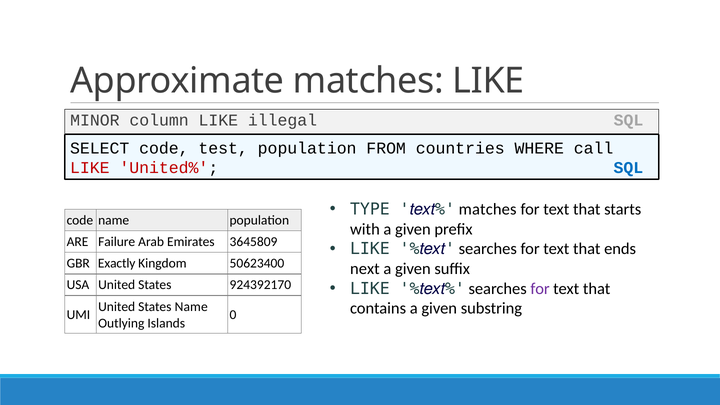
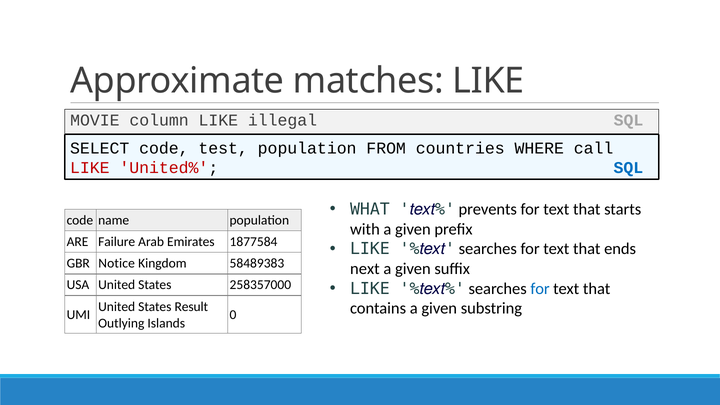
MINOR: MINOR -> MOVIE
TYPE: TYPE -> WHAT
text% matches: matches -> prevents
3645809: 3645809 -> 1877584
Exactly: Exactly -> Notice
50623400: 50623400 -> 58489383
924392170: 924392170 -> 258357000
for at (540, 289) colour: purple -> blue
States Name: Name -> Result
